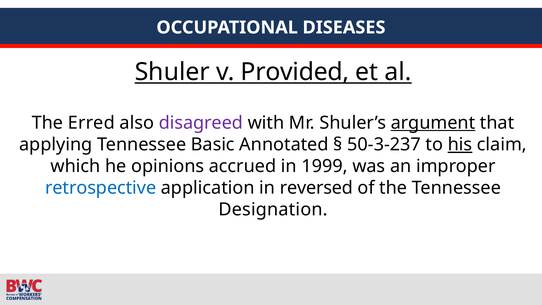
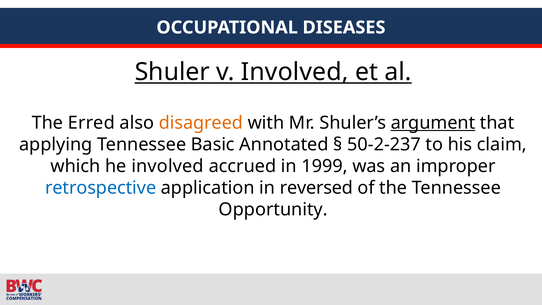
v Provided: Provided -> Involved
disagreed colour: purple -> orange
50-3-237: 50-3-237 -> 50-2-237
his underline: present -> none
he opinions: opinions -> involved
Designation: Designation -> Opportunity
